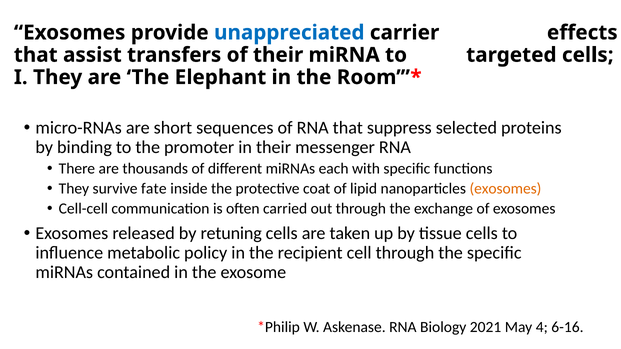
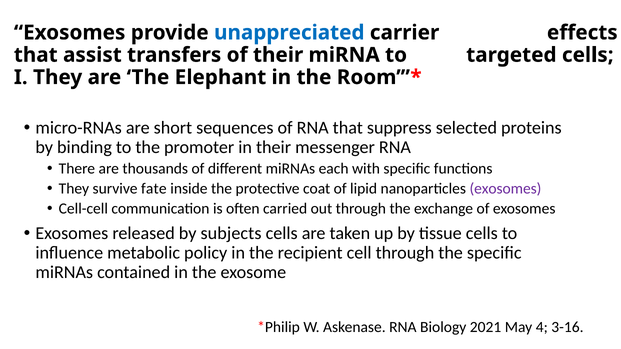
exosomes at (505, 189) colour: orange -> purple
retuning: retuning -> subjects
6-16: 6-16 -> 3-16
